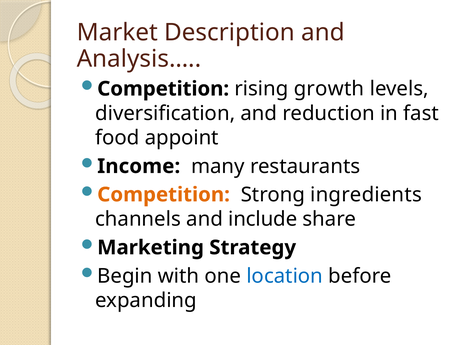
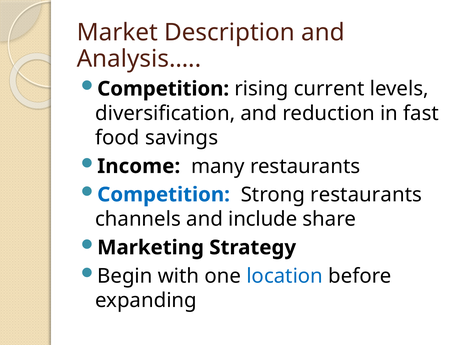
growth: growth -> current
appoint: appoint -> savings
Competition at (164, 195) colour: orange -> blue
Strong ingredients: ingredients -> restaurants
